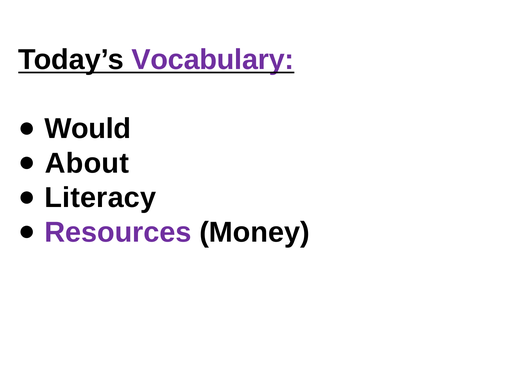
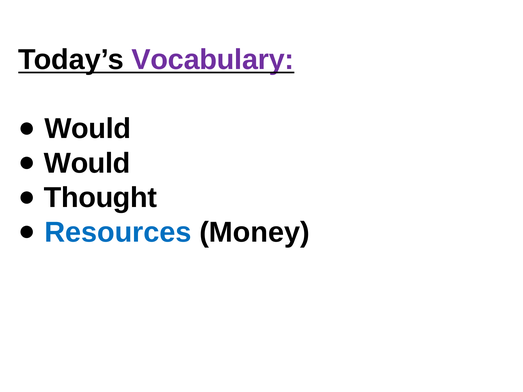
About at (87, 163): About -> Would
Literacy: Literacy -> Thought
Resources colour: purple -> blue
